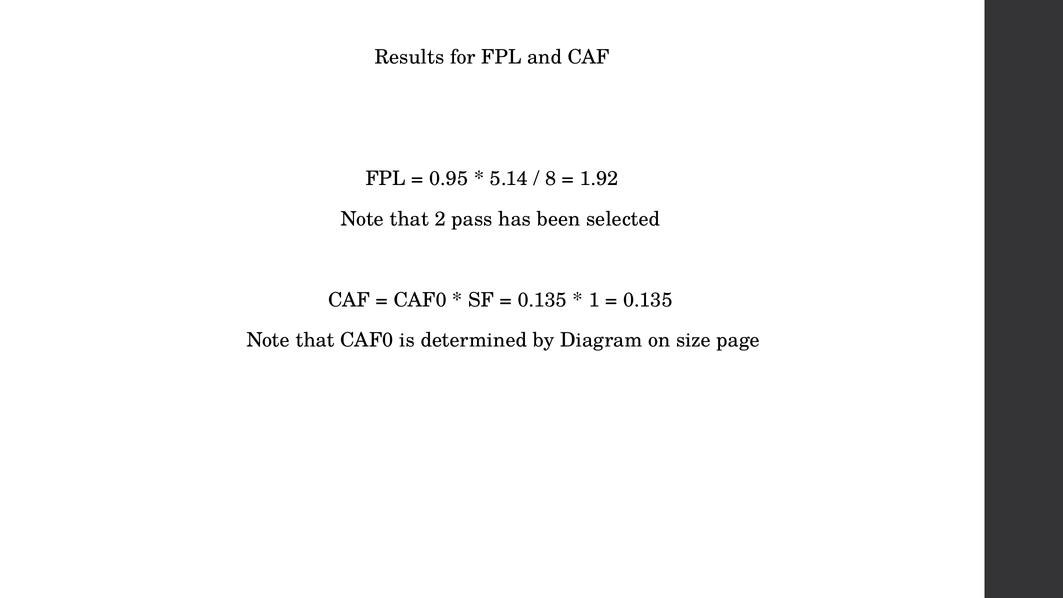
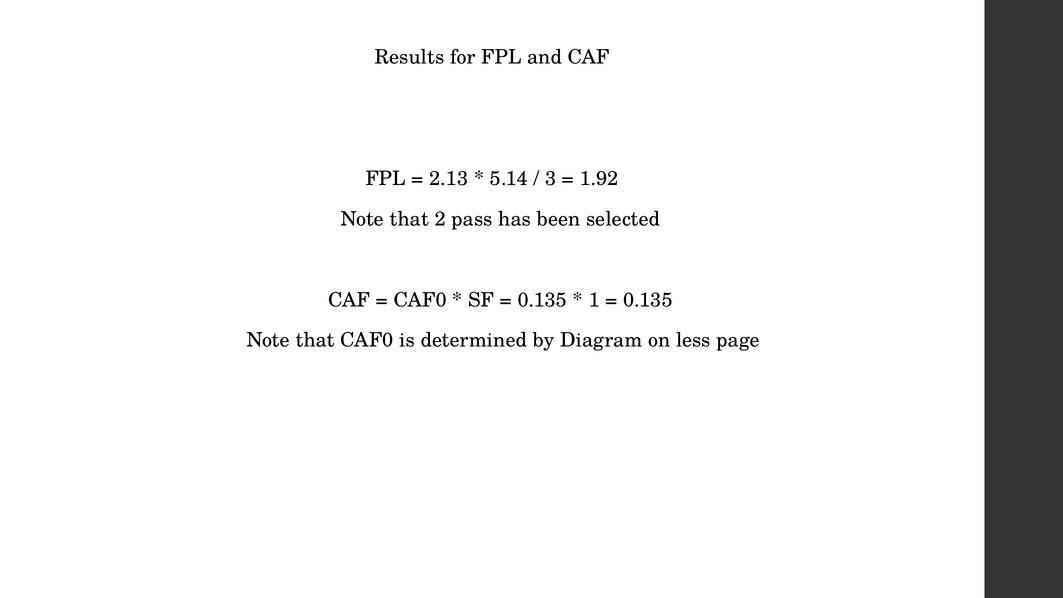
0.95: 0.95 -> 2.13
8: 8 -> 3
size: size -> less
